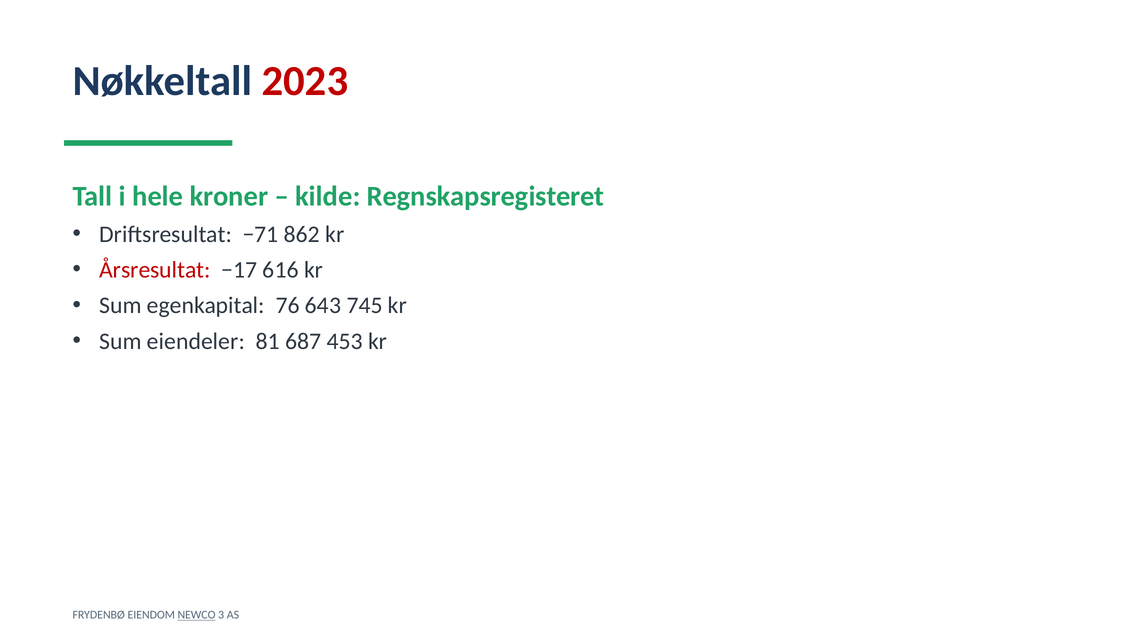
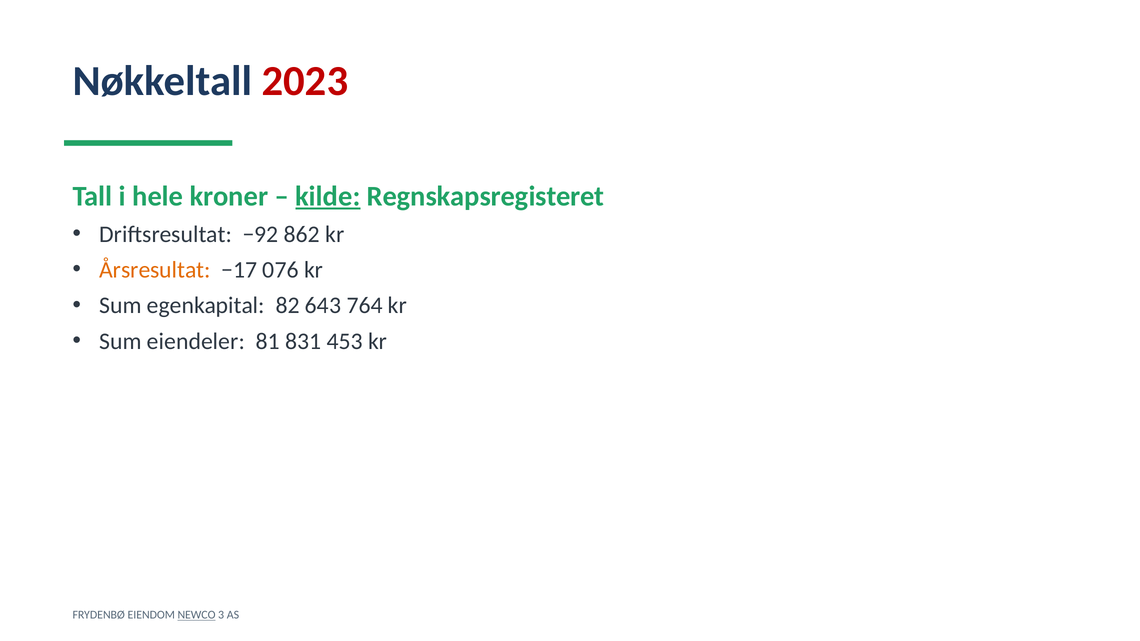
kilde underline: none -> present
−71: −71 -> −92
Årsresultat colour: red -> orange
616: 616 -> 076
76: 76 -> 82
745: 745 -> 764
687: 687 -> 831
